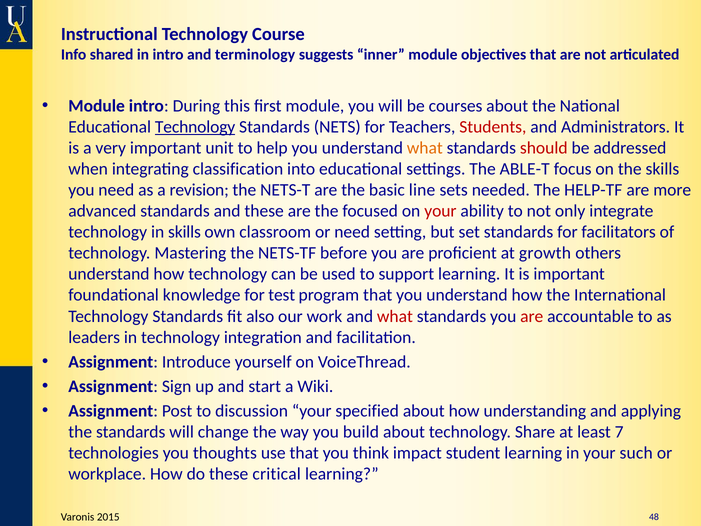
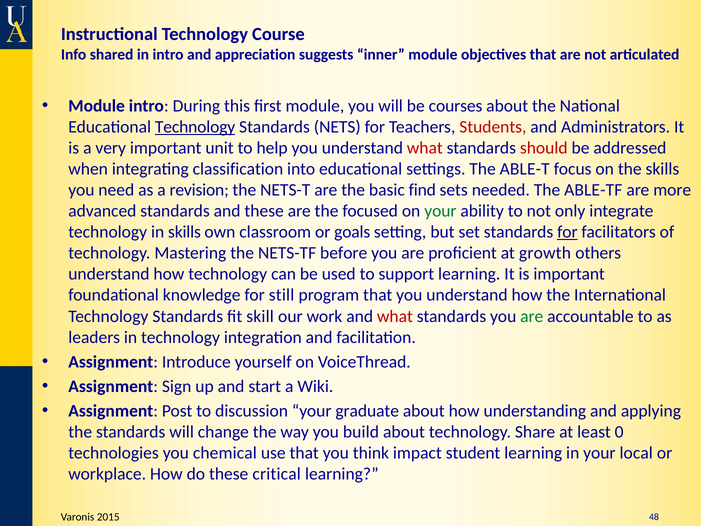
terminology: terminology -> appreciation
what at (425, 148) colour: orange -> red
line: line -> find
HELP-TF: HELP-TF -> ABLE-TF
your at (440, 211) colour: red -> green
or need: need -> goals
for at (567, 232) underline: none -> present
test: test -> still
also: also -> skill
are at (532, 316) colour: red -> green
specified: specified -> graduate
7: 7 -> 0
thoughts: thoughts -> chemical
such: such -> local
